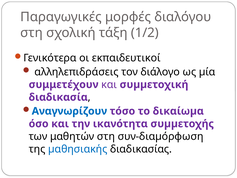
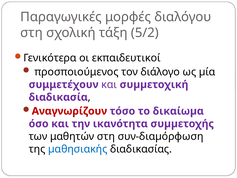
1/2: 1/2 -> 5/2
αλληλεπιδράσεις: αλληλεπιδράσεις -> προσποιούμενος
Αναγνωρίζουν colour: blue -> red
